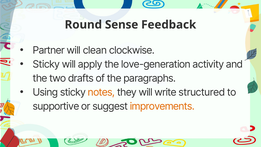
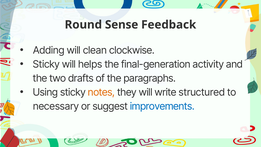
Partner: Partner -> Adding
apply: apply -> helps
love-generation: love-generation -> final-generation
supportive: supportive -> necessary
improvements colour: orange -> blue
